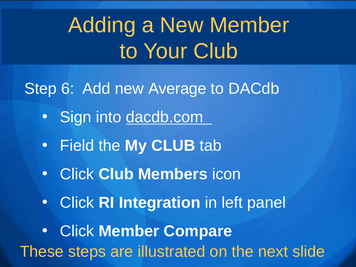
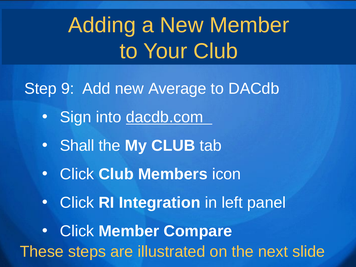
6: 6 -> 9
Field: Field -> Shall
